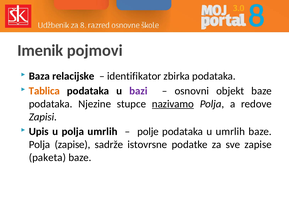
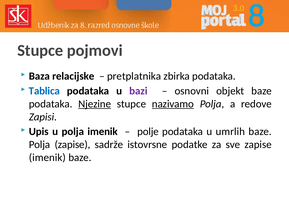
Imenik at (40, 50): Imenik -> Stupce
identifikator: identifikator -> pretplatnika
Tablica colour: orange -> blue
Njezine underline: none -> present
polja umrlih: umrlih -> imenik
paketa at (47, 157): paketa -> imenik
